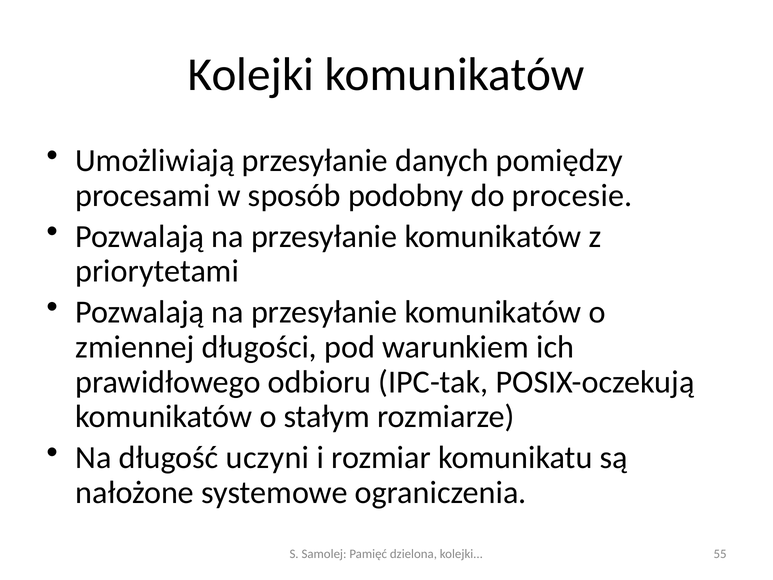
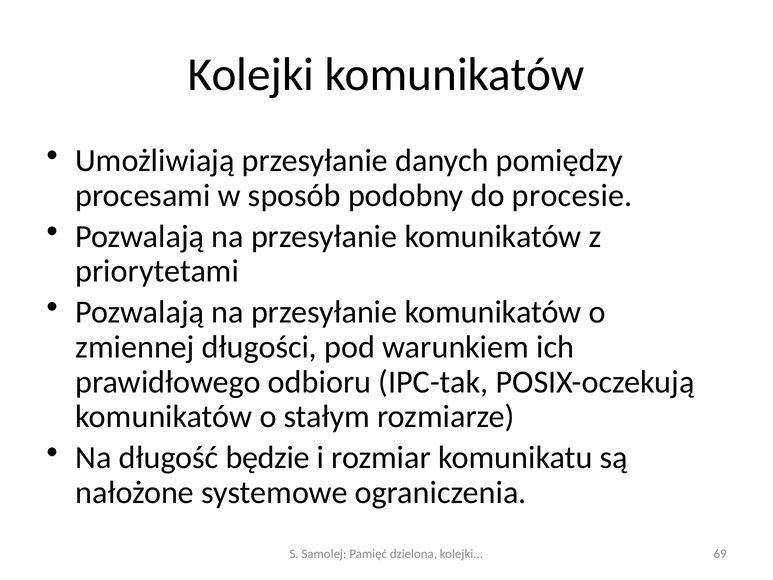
uczyni: uczyni -> będzie
55: 55 -> 69
